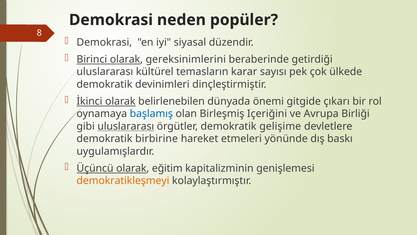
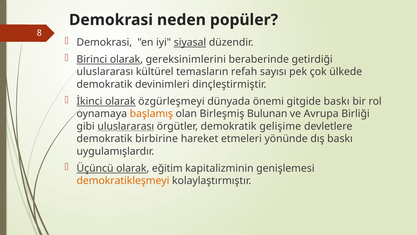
siyasal underline: none -> present
karar: karar -> refah
belirlenebilen: belirlenebilen -> özgürleşmeyi
gitgide çıkarı: çıkarı -> baskı
başlamış colour: blue -> orange
Içeriğini: Içeriğini -> Bulunan
